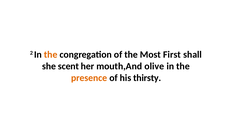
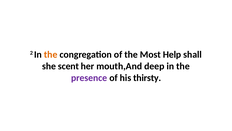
First: First -> Help
olive: olive -> deep
presence colour: orange -> purple
